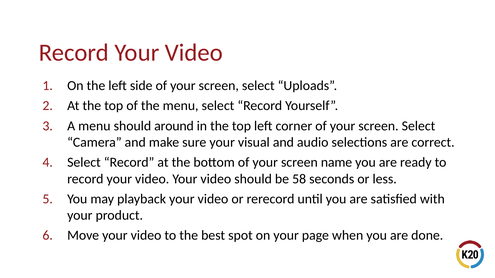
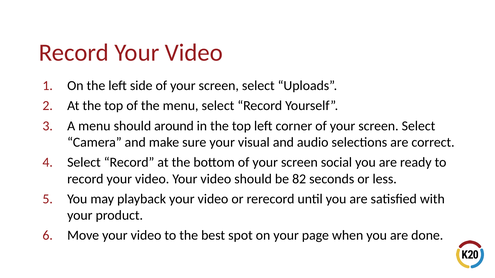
name: name -> social
58: 58 -> 82
